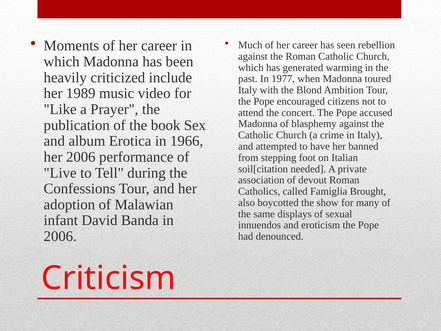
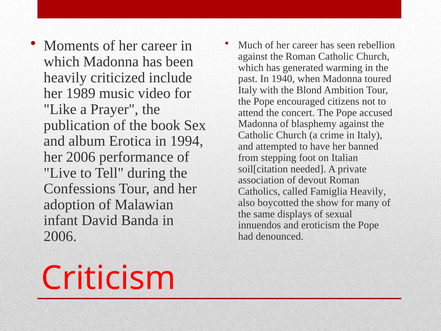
1977: 1977 -> 1940
1966: 1966 -> 1994
Famiglia Brought: Brought -> Heavily
